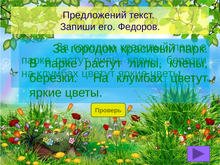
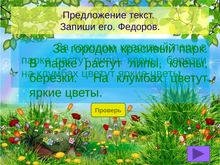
Предложений: Предложений -> Предложение
